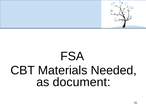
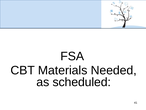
document: document -> scheduled
